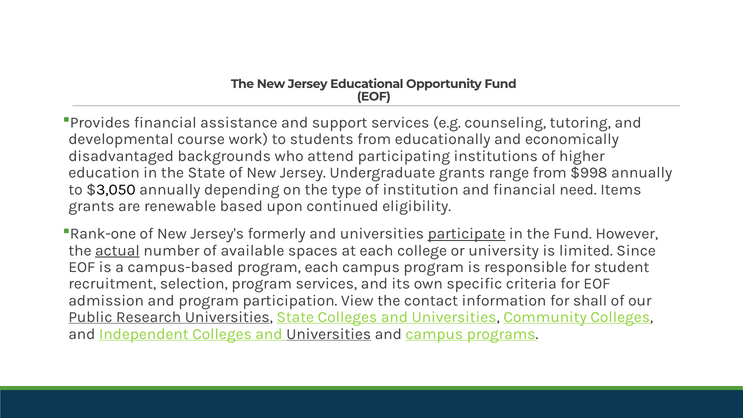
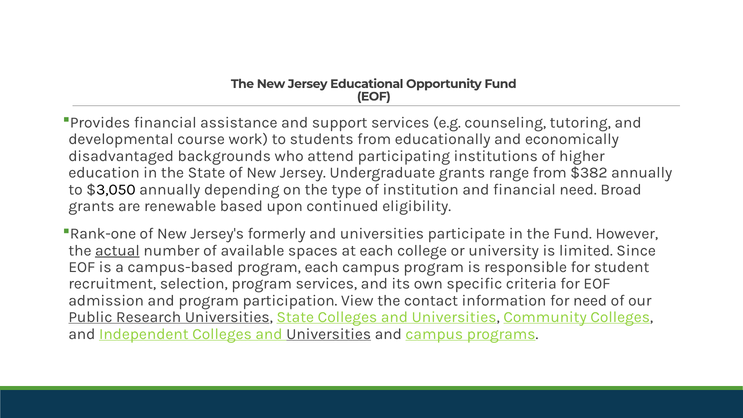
$998: $998 -> $382
Items: Items -> Broad
participate underline: present -> none
for shall: shall -> need
